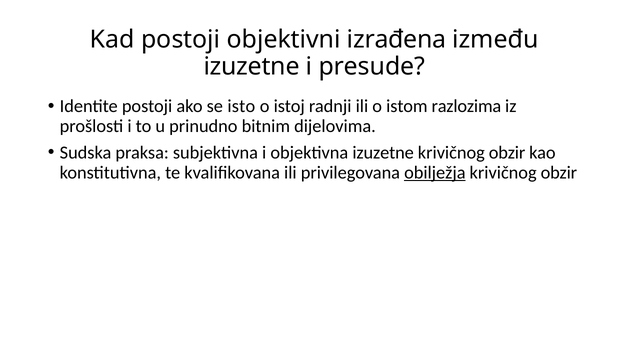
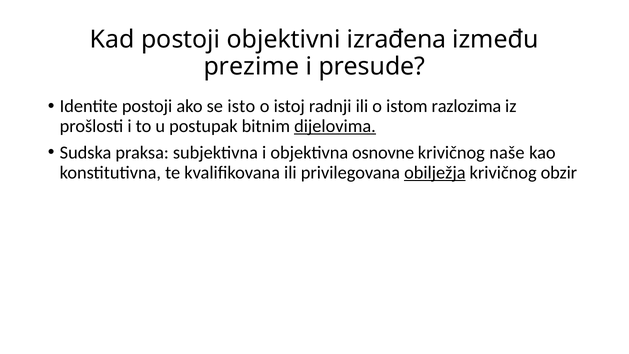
izuzetne at (252, 66): izuzetne -> prezime
prinudno: prinudno -> postupak
dijelovima underline: none -> present
objektivna izuzetne: izuzetne -> osnovne
obzir at (507, 153): obzir -> naše
